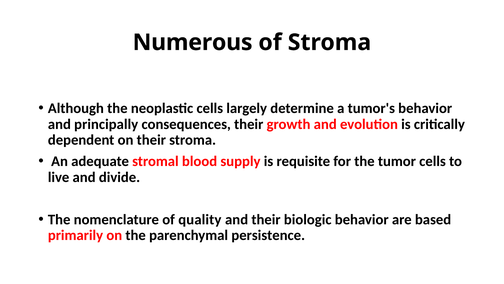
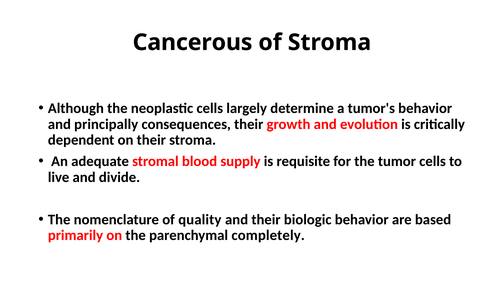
Numerous: Numerous -> Cancerous
persistence: persistence -> completely
